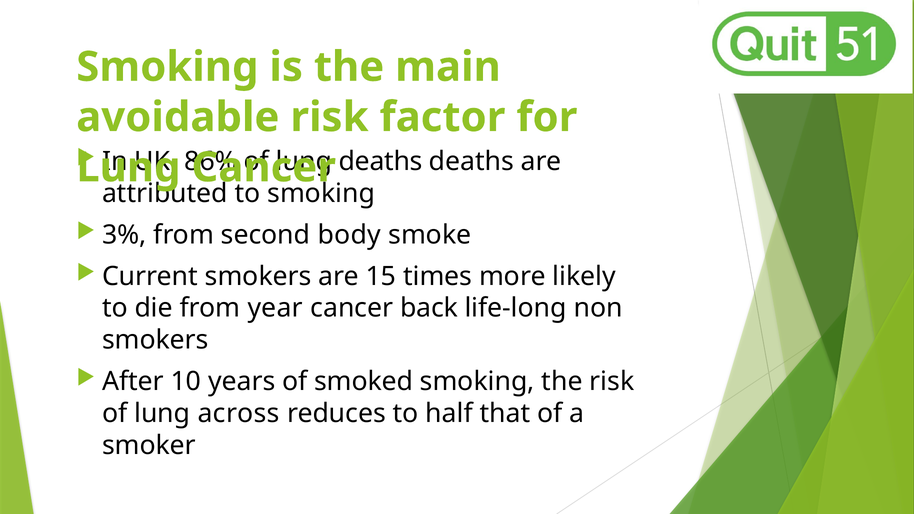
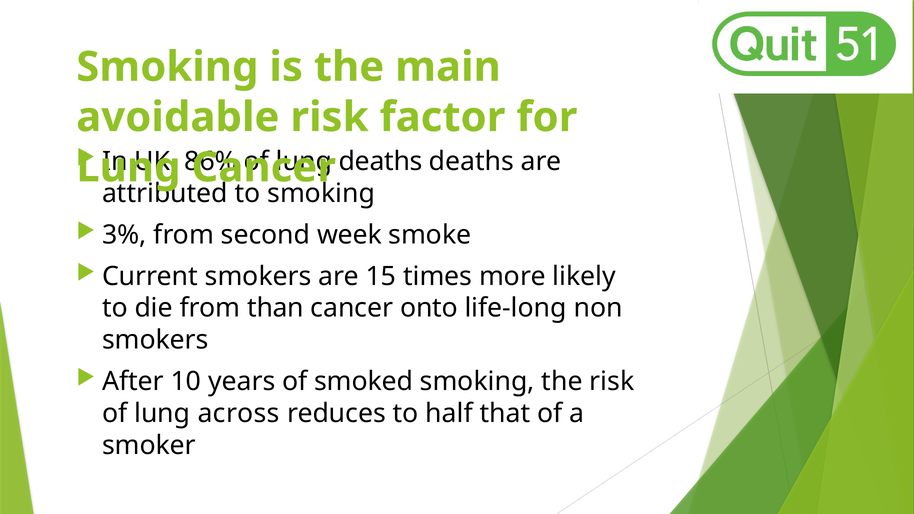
body: body -> week
year: year -> than
back: back -> onto
